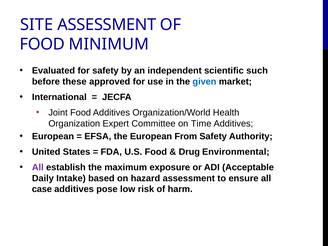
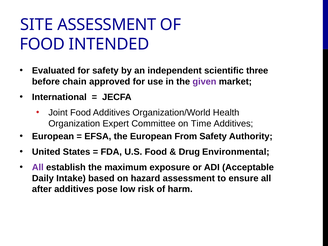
MINIMUM: MINIMUM -> INTENDED
such: such -> three
these: these -> chain
given colour: blue -> purple
case: case -> after
